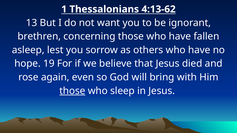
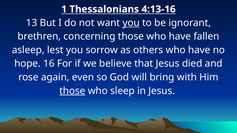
4:13-62: 4:13-62 -> 4:13-16
you at (131, 23) underline: none -> present
19: 19 -> 16
